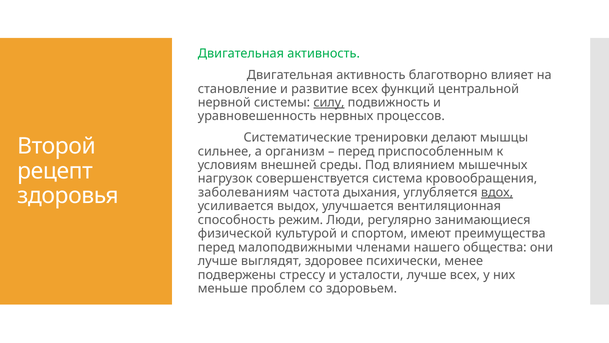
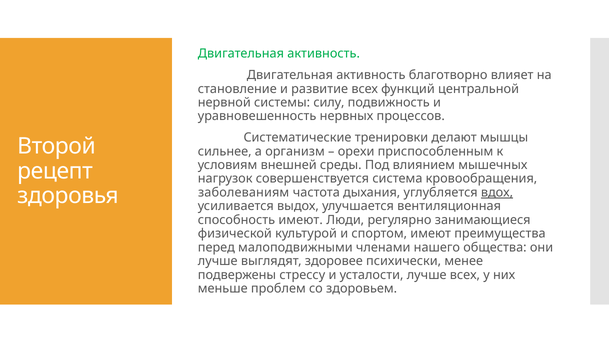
силу underline: present -> none
перед at (356, 151): перед -> орехи
способность режим: режим -> имеют
